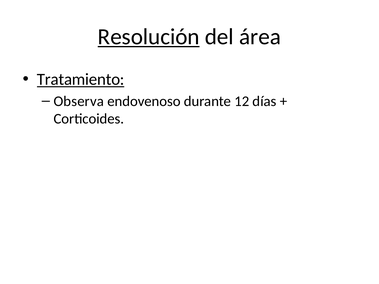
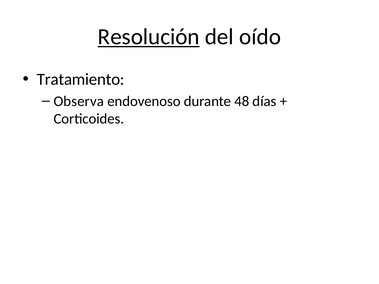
área: área -> oído
Tratamiento underline: present -> none
12: 12 -> 48
